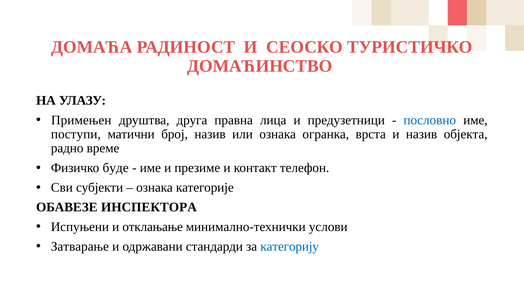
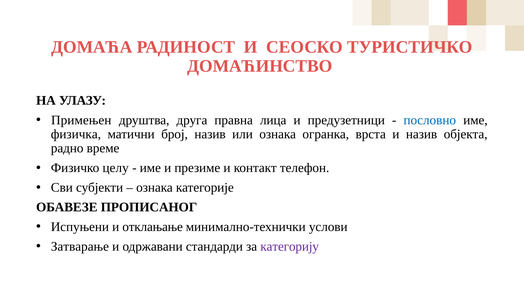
поступи: поступи -> физичка
буде: буде -> целу
ИНСПЕКТОРА: ИНСПЕКТОРА -> ПРОПИСАНОГ
категорију colour: blue -> purple
